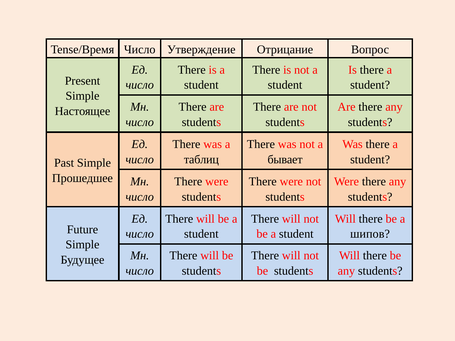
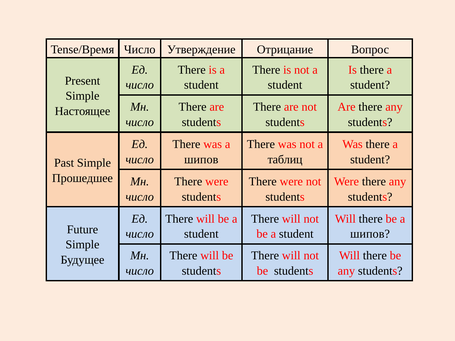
таблиц at (201, 160): таблиц -> шипов
бывает: бывает -> таблиц
